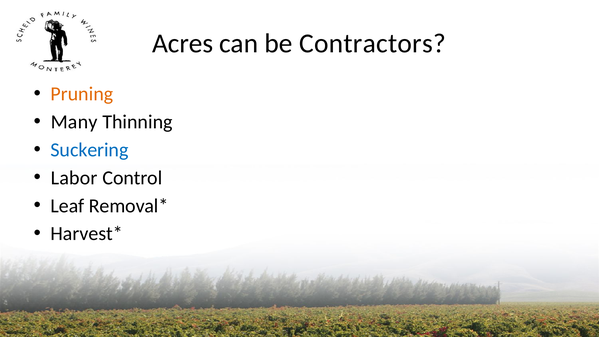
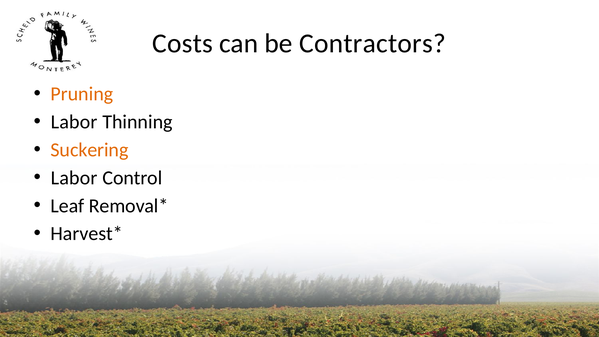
Acres: Acres -> Costs
Many at (74, 122): Many -> Labor
Suckering colour: blue -> orange
